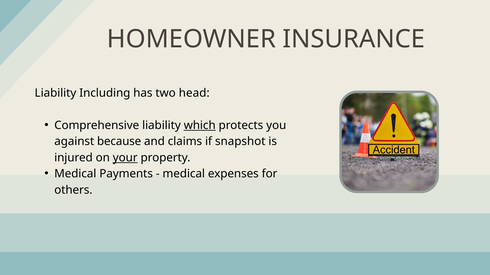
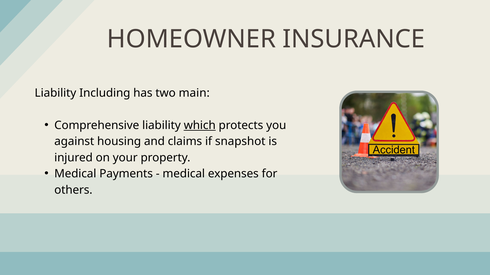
head: head -> main
because: because -> housing
your underline: present -> none
